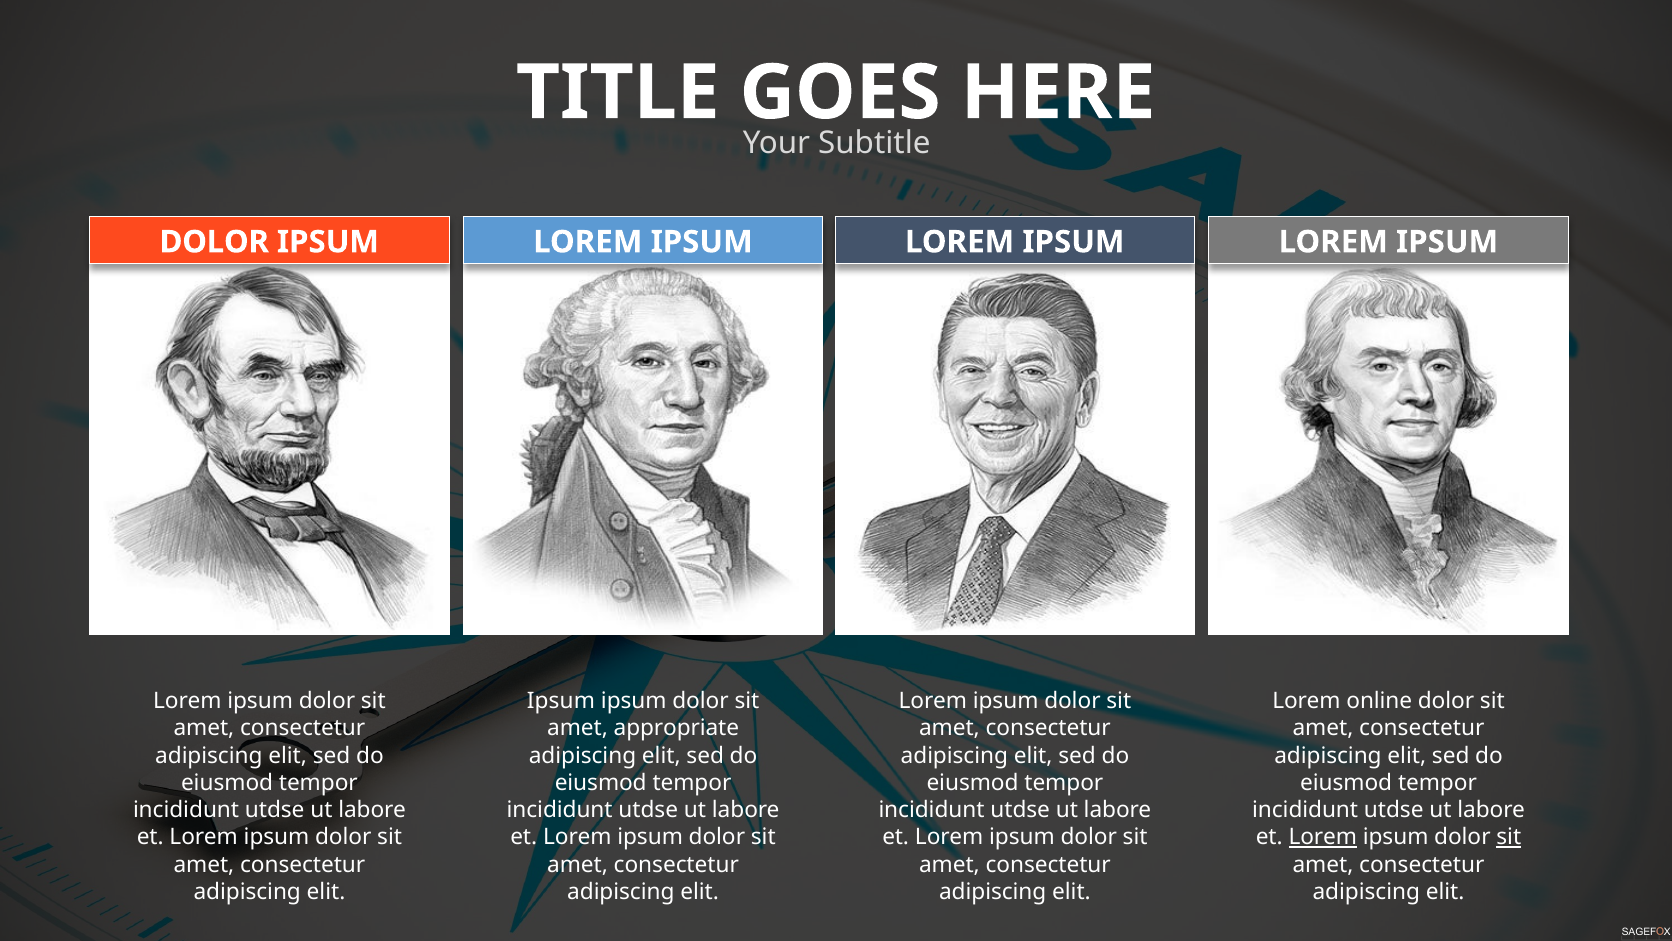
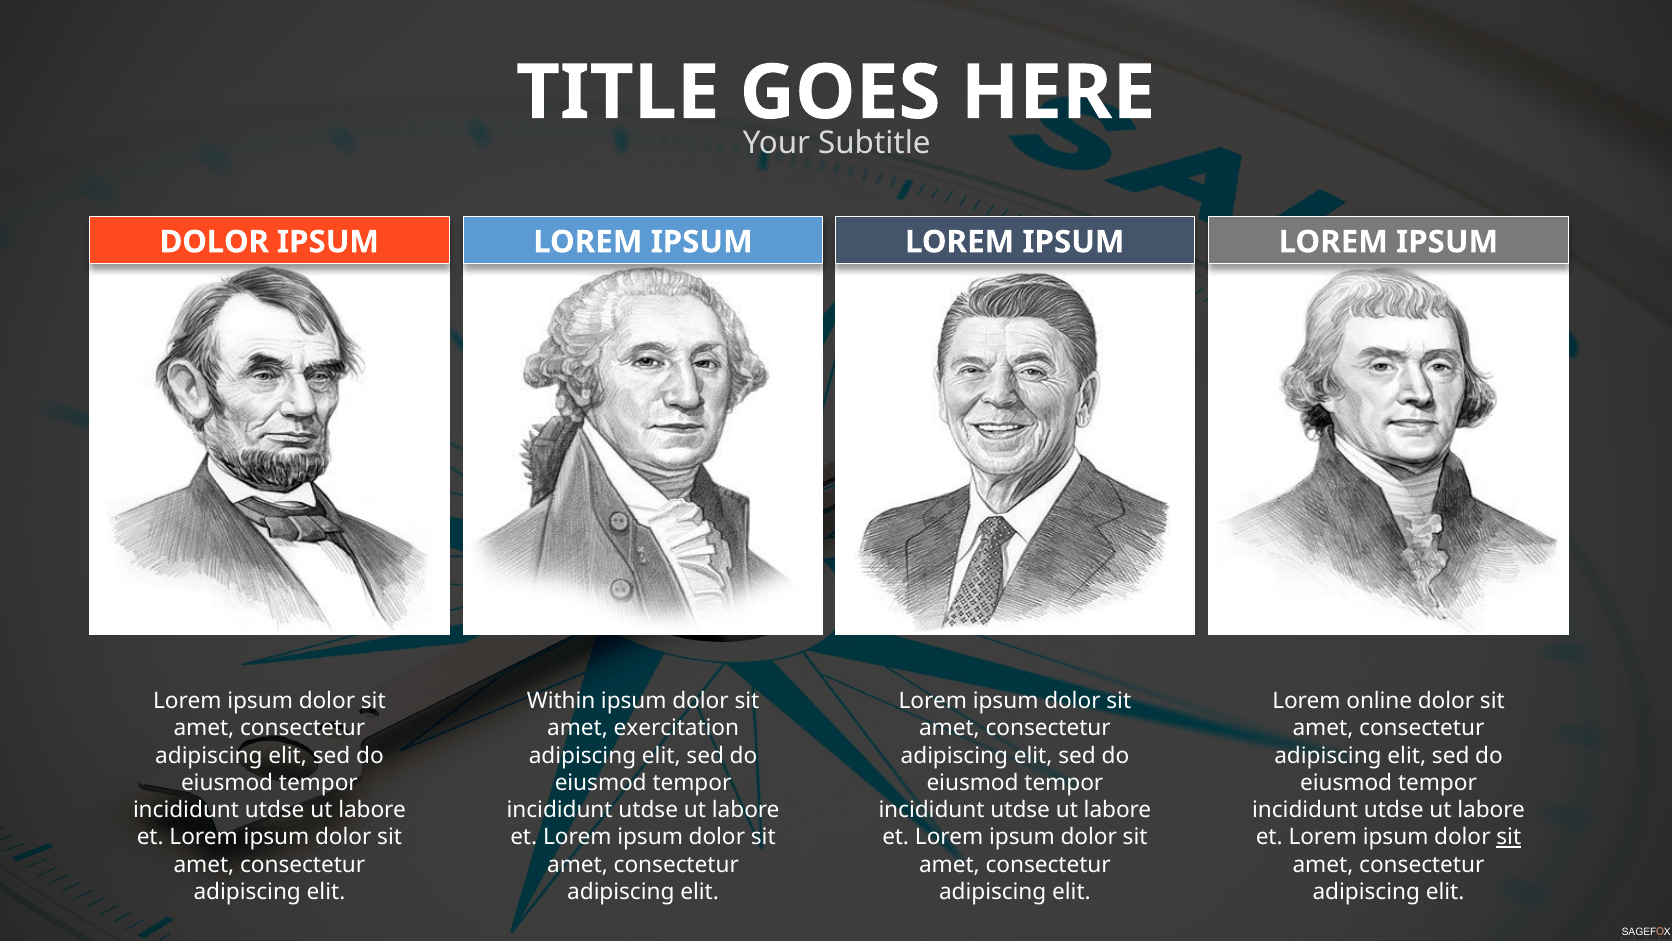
Ipsum at (561, 701): Ipsum -> Within
appropriate: appropriate -> exercitation
Lorem at (1323, 837) underline: present -> none
